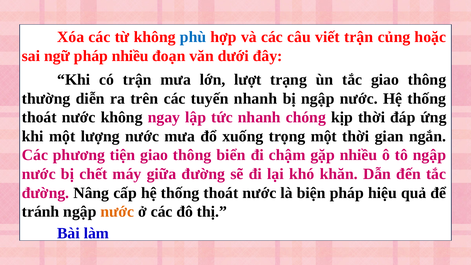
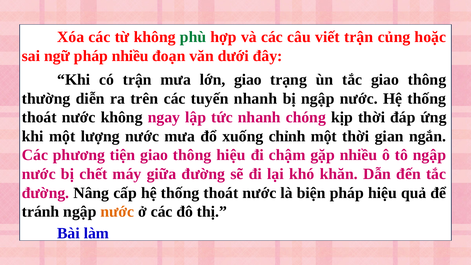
phù colour: blue -> green
lớn lượt: lượt -> giao
trọng: trọng -> chỉnh
thông biển: biển -> hiệu
